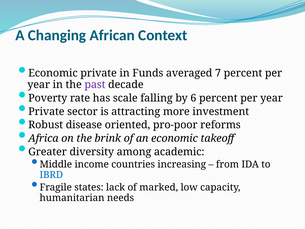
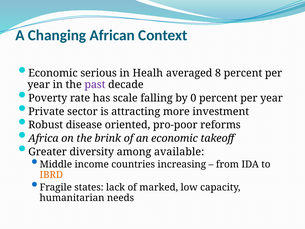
Economic private: private -> serious
Funds: Funds -> Healh
7: 7 -> 8
6: 6 -> 0
academic: academic -> available
IBRD colour: blue -> orange
